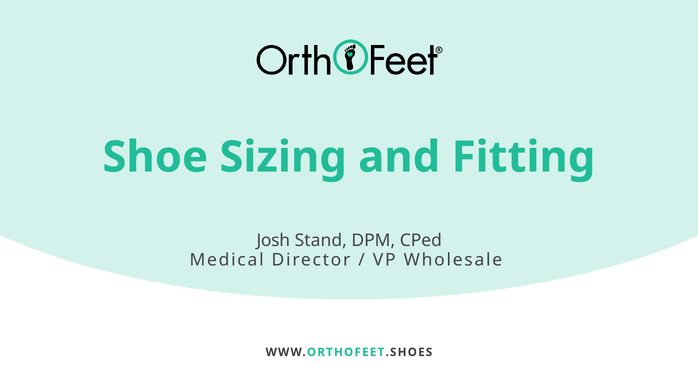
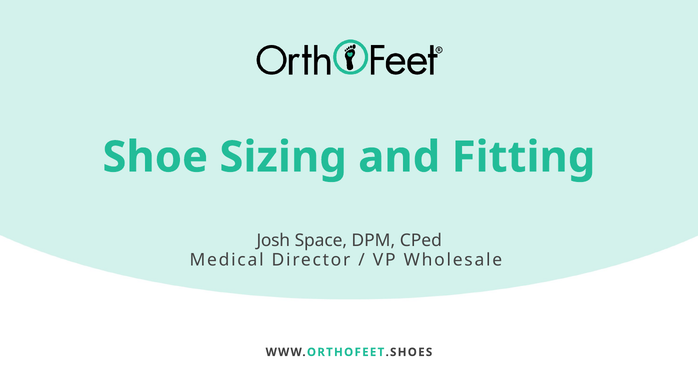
Stand: Stand -> Space
